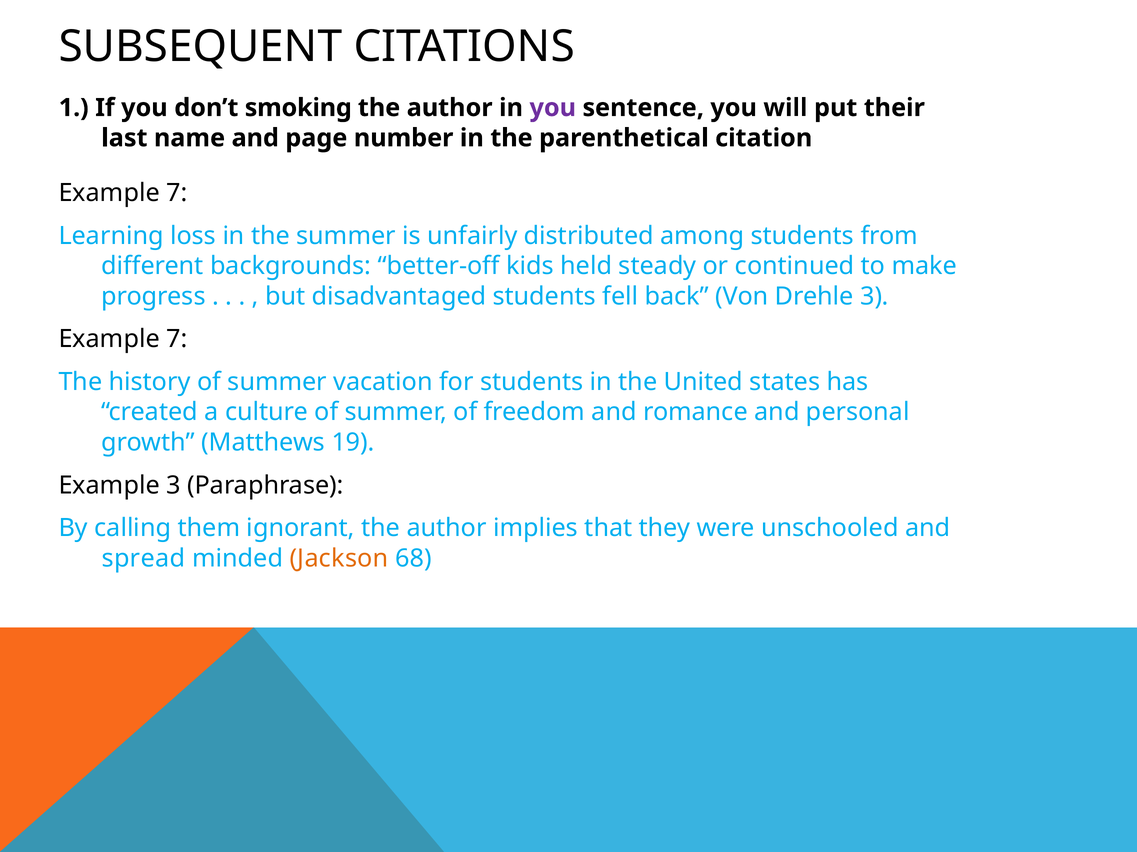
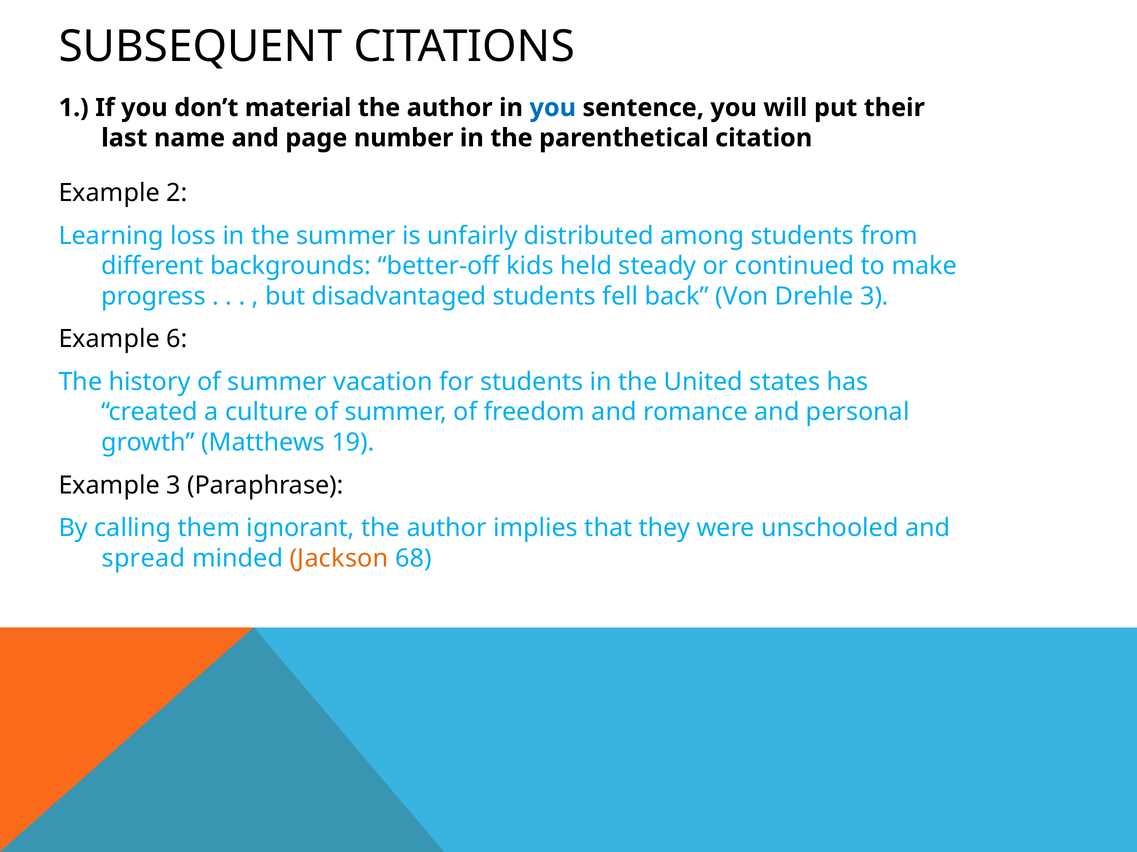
smoking: smoking -> material
you at (553, 108) colour: purple -> blue
7 at (177, 193): 7 -> 2
7 at (177, 339): 7 -> 6
